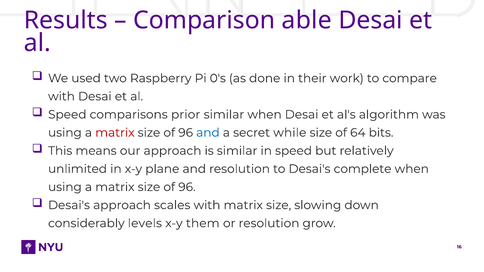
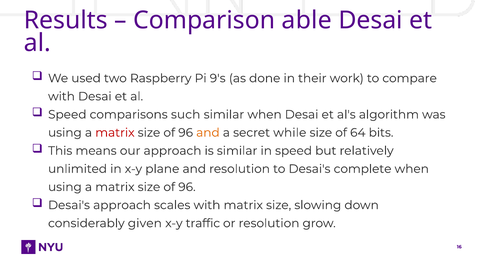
0's: 0's -> 9's
prior: prior -> such
and at (208, 133) colour: blue -> orange
levels: levels -> given
them: them -> traffic
